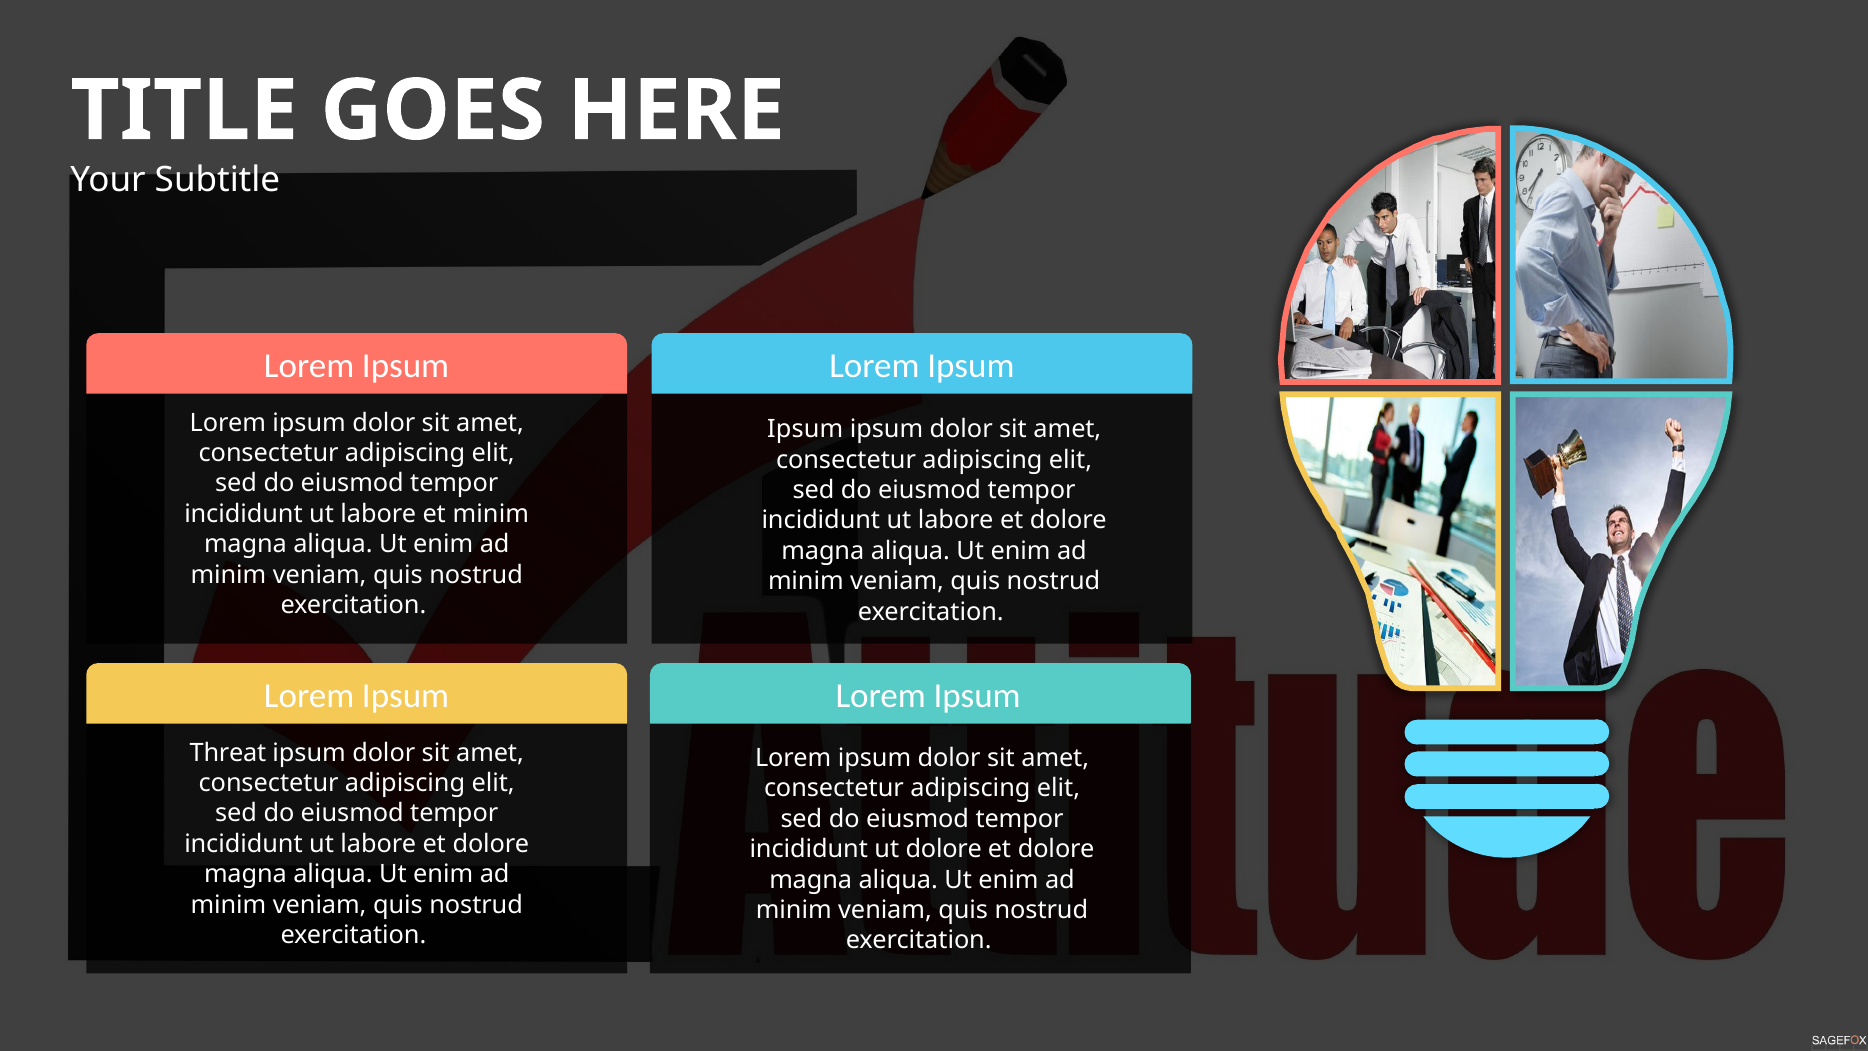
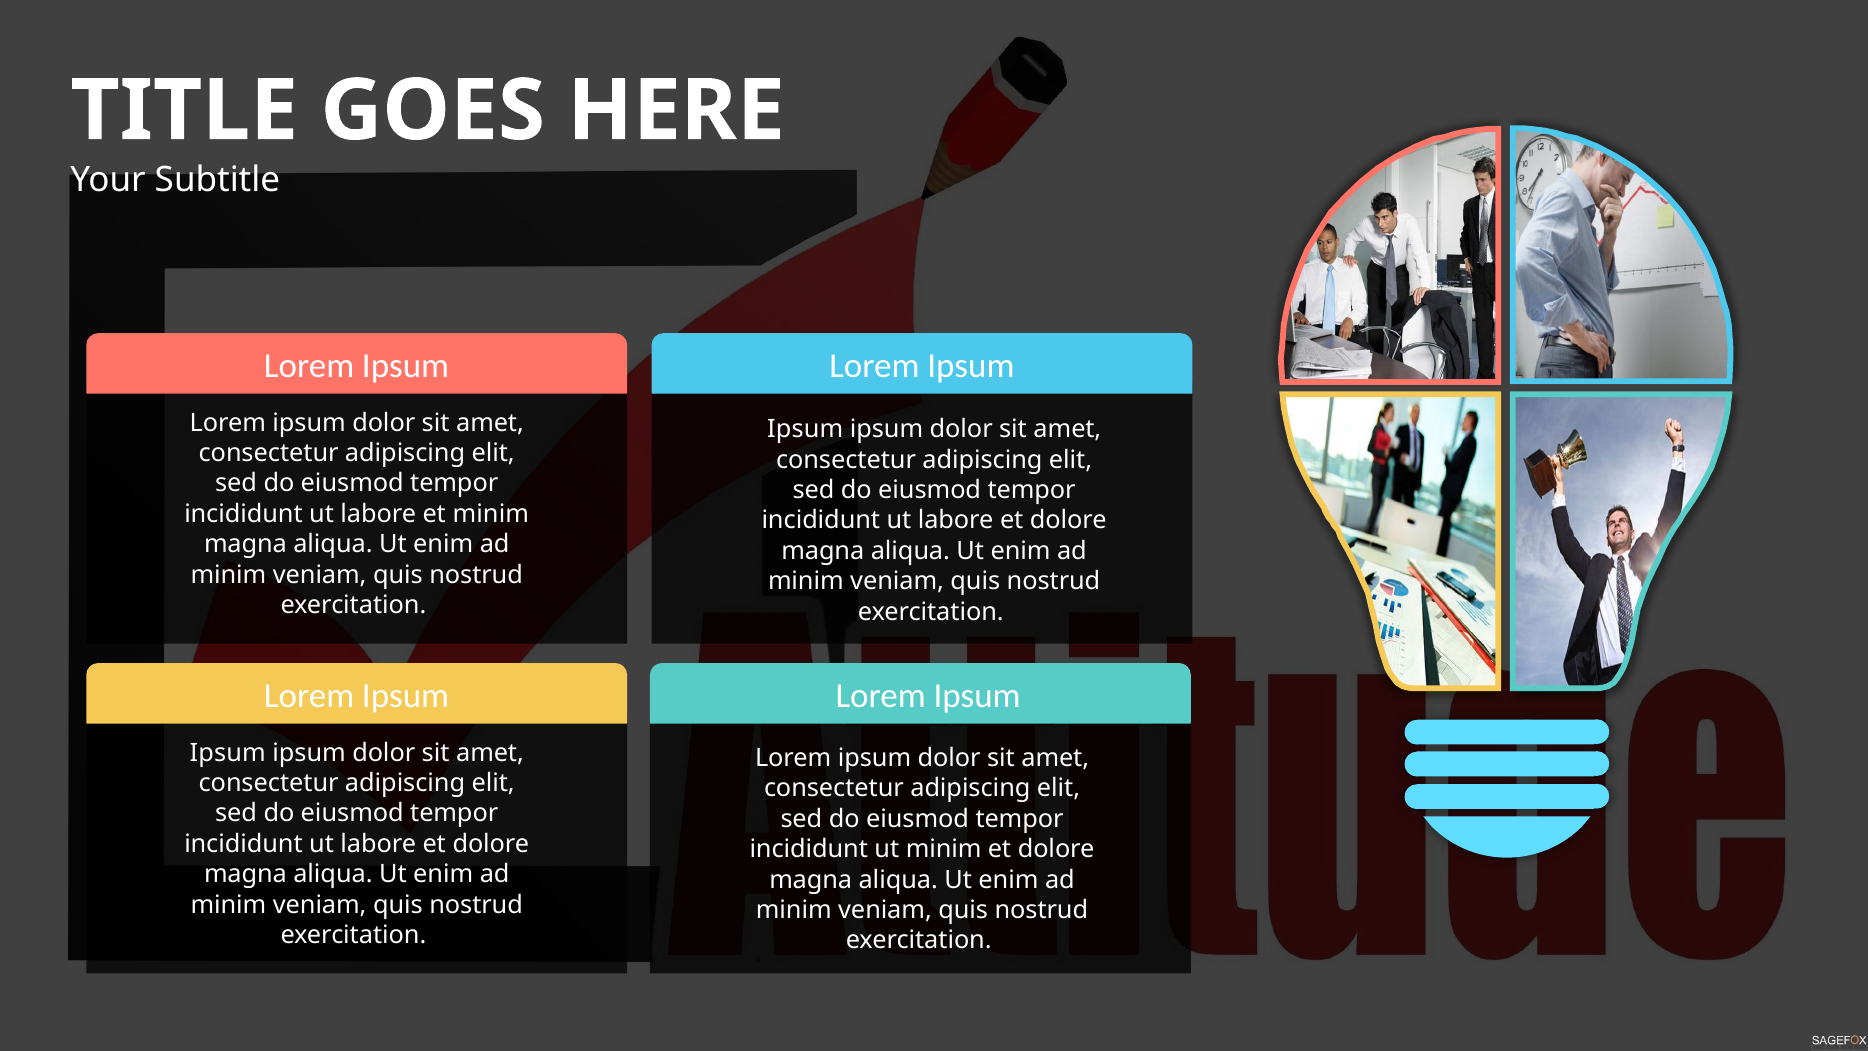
Threat at (228, 752): Threat -> Ipsum
ut dolore: dolore -> minim
